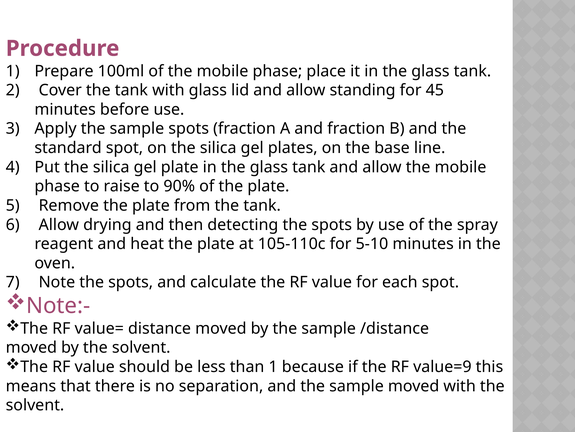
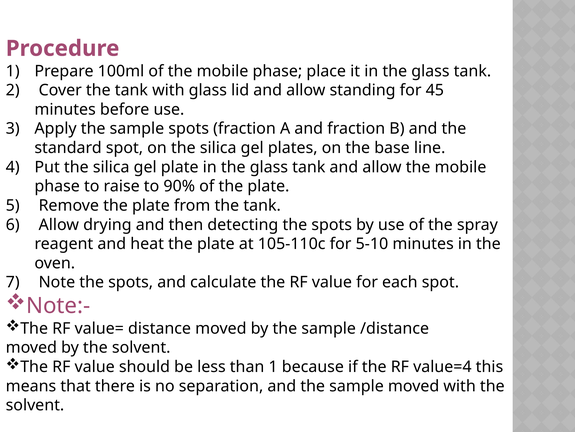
value=9: value=9 -> value=4
